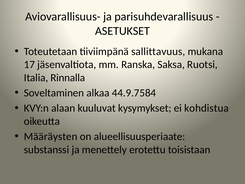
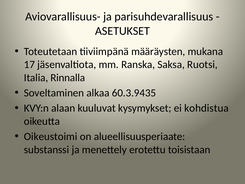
sallittavuus: sallittavuus -> määräysten
44.9.7584: 44.9.7584 -> 60.3.9435
Määräysten: Määräysten -> Oikeustoimi
